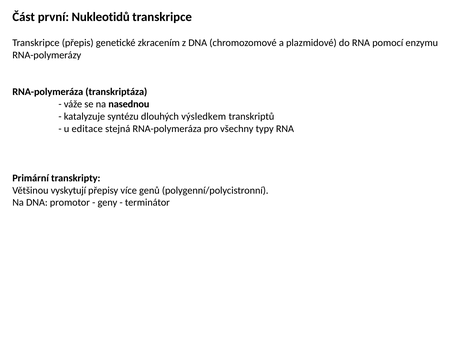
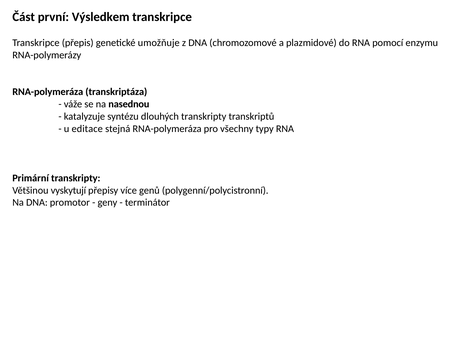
Nukleotidů: Nukleotidů -> Výsledkem
zkracením: zkracením -> umožňuje
dlouhých výsledkem: výsledkem -> transkripty
